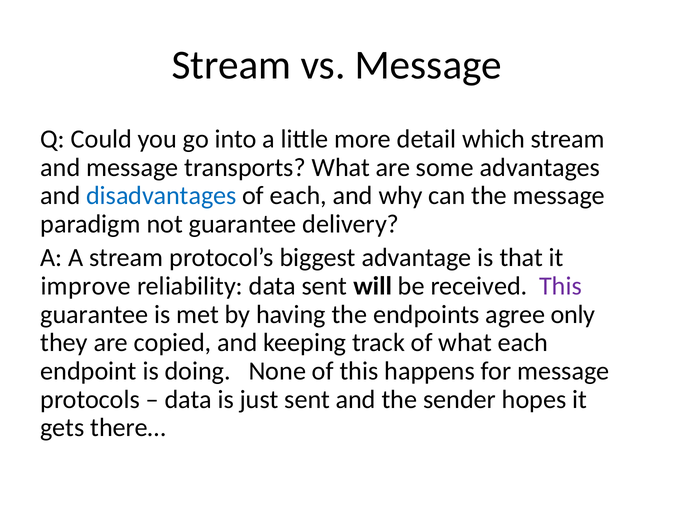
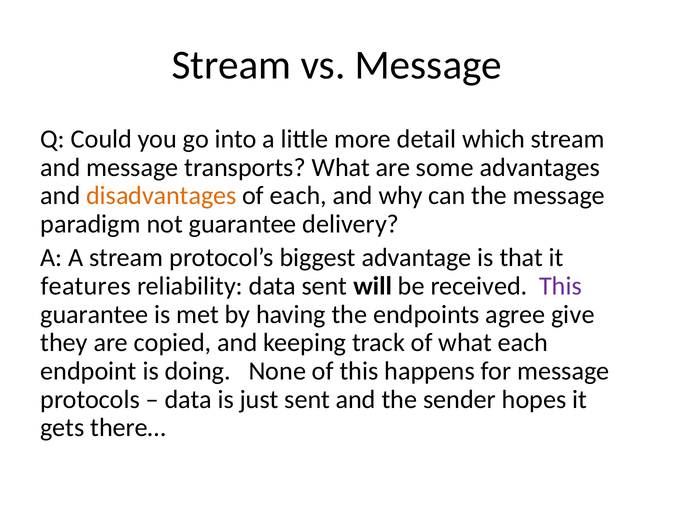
disadvantages colour: blue -> orange
improve: improve -> features
only: only -> give
